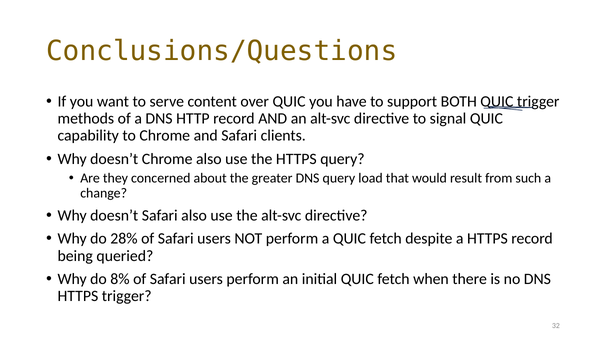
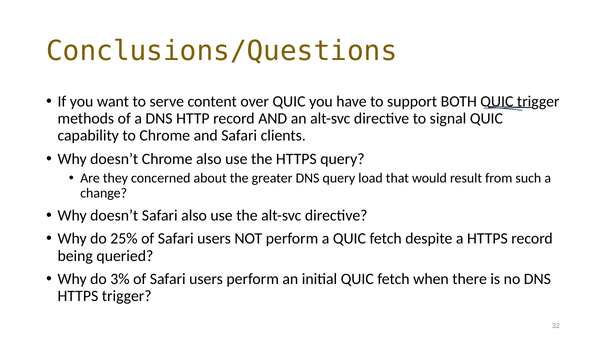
28%: 28% -> 25%
8%: 8% -> 3%
